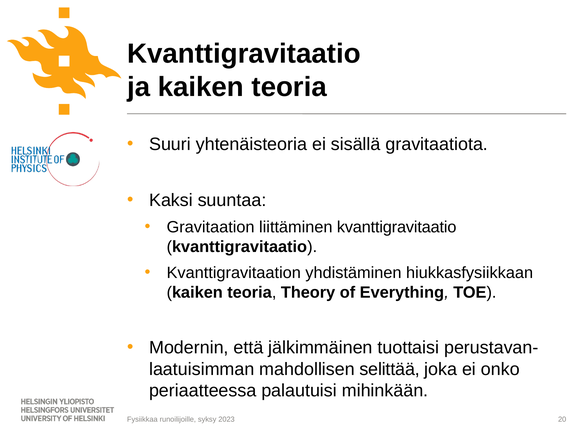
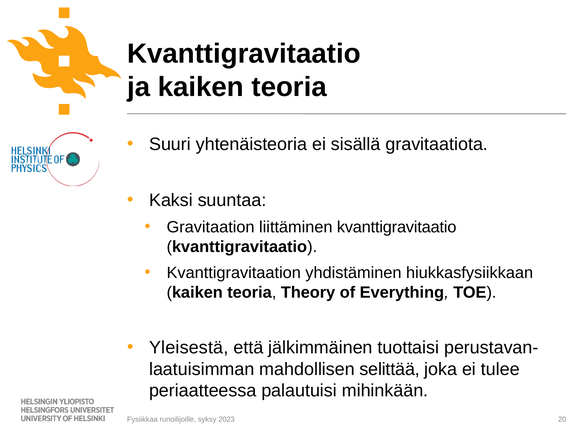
Modernin: Modernin -> Yleisestä
onko: onko -> tulee
